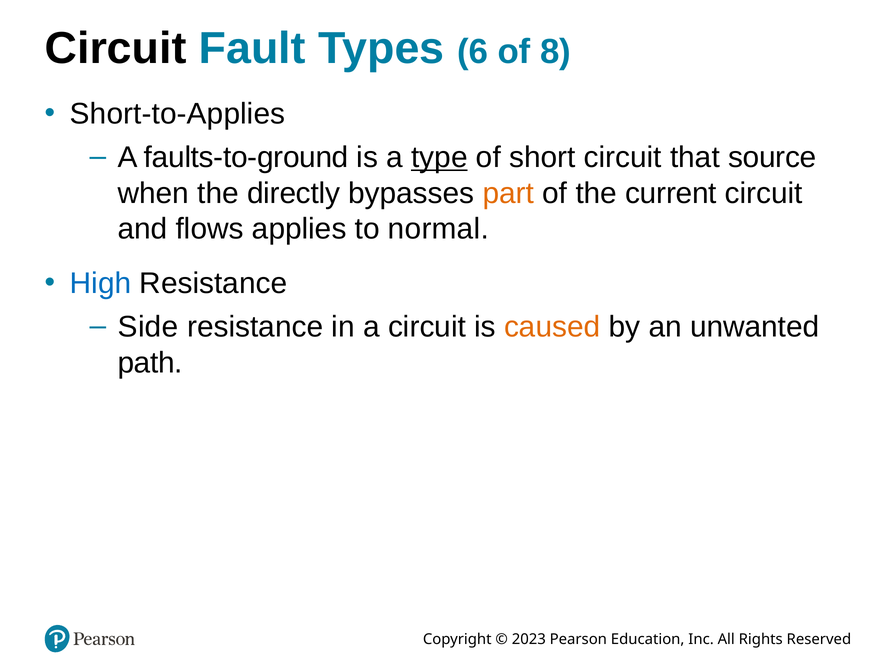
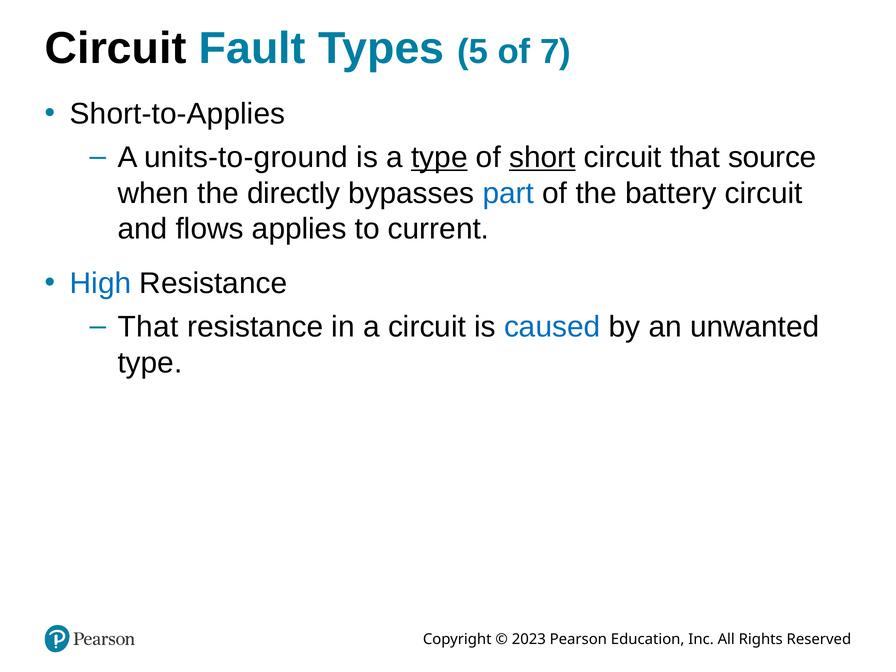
6: 6 -> 5
8: 8 -> 7
faults-to-ground: faults-to-ground -> units-to-ground
short underline: none -> present
part colour: orange -> blue
current: current -> battery
normal: normal -> current
Side at (148, 327): Side -> That
caused colour: orange -> blue
path at (150, 363): path -> type
